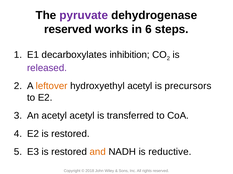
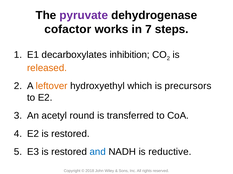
reserved at (68, 29): reserved -> cofactor
6: 6 -> 7
released colour: purple -> orange
hydroxyethyl acetyl: acetyl -> which
acetyl acetyl: acetyl -> round
and colour: orange -> blue
